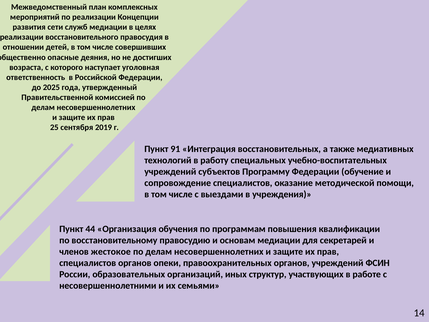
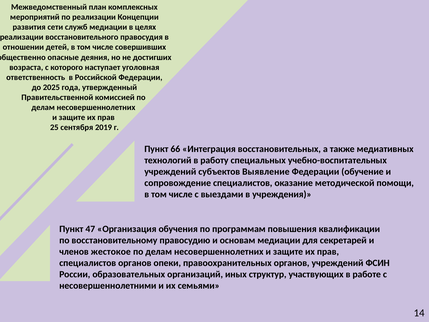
91: 91 -> 66
Программу: Программу -> Выявление
44: 44 -> 47
